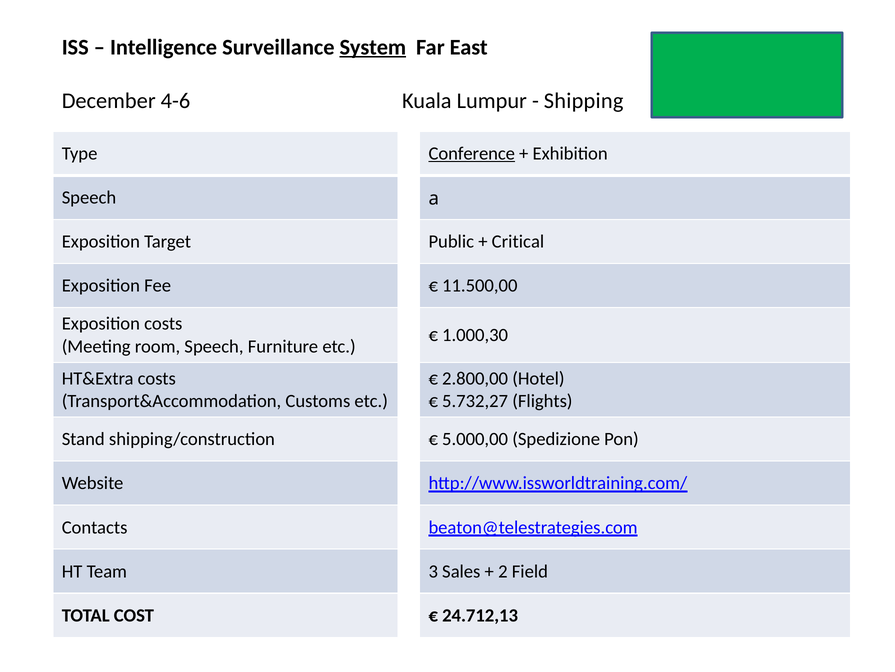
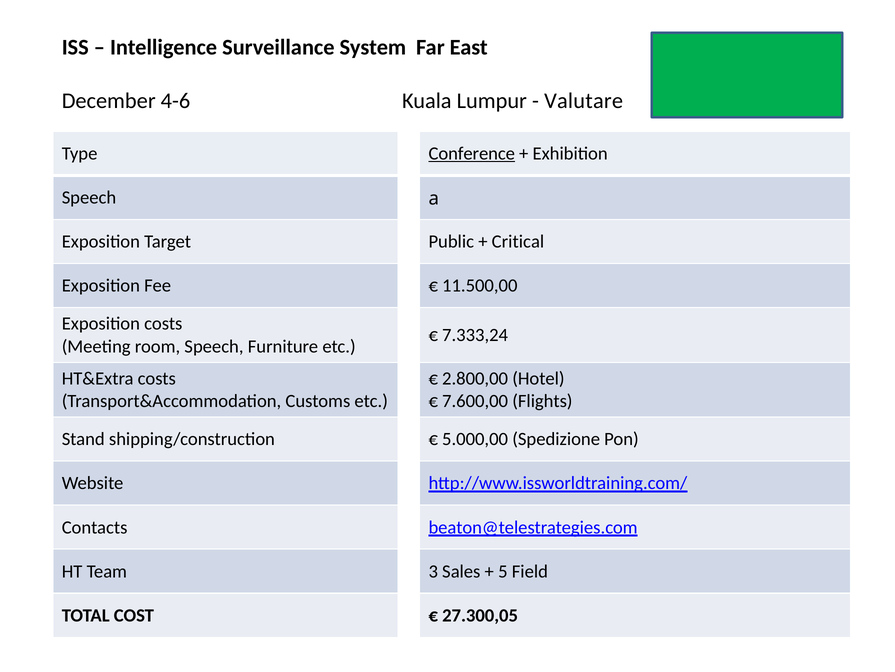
System underline: present -> none
Shipping: Shipping -> Valutare
1.000,30: 1.000,30 -> 7.333,24
5.732,27: 5.732,27 -> 7.600,00
2: 2 -> 5
24.712,13: 24.712,13 -> 27.300,05
